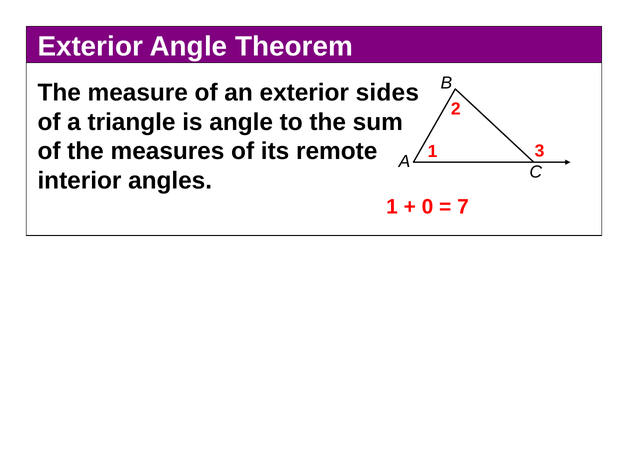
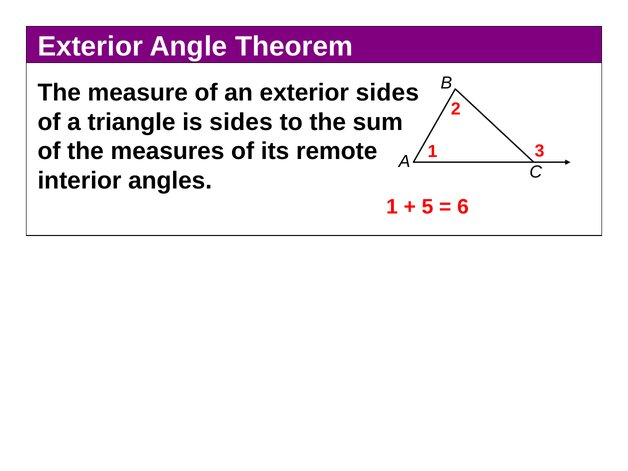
is angle: angle -> sides
0: 0 -> 5
7: 7 -> 6
